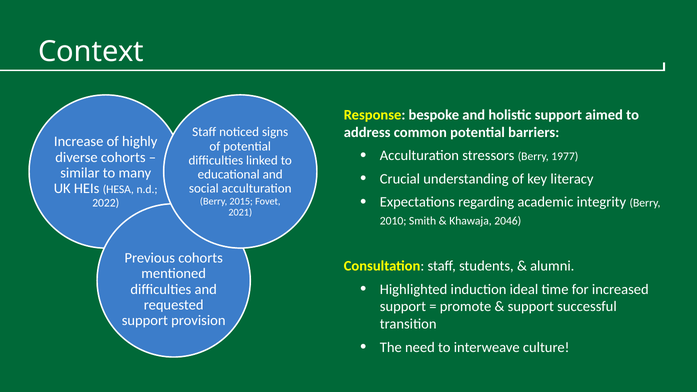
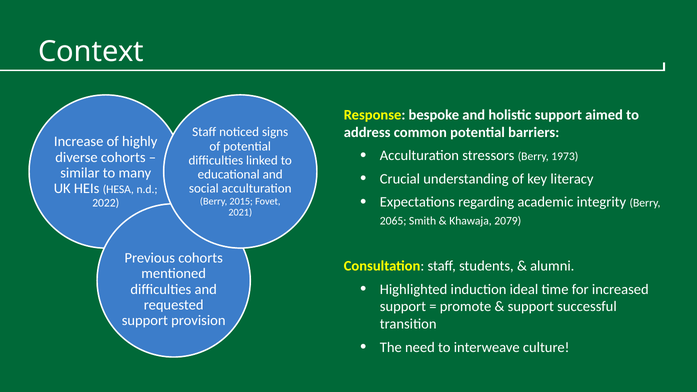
1977: 1977 -> 1973
2010: 2010 -> 2065
2046: 2046 -> 2079
